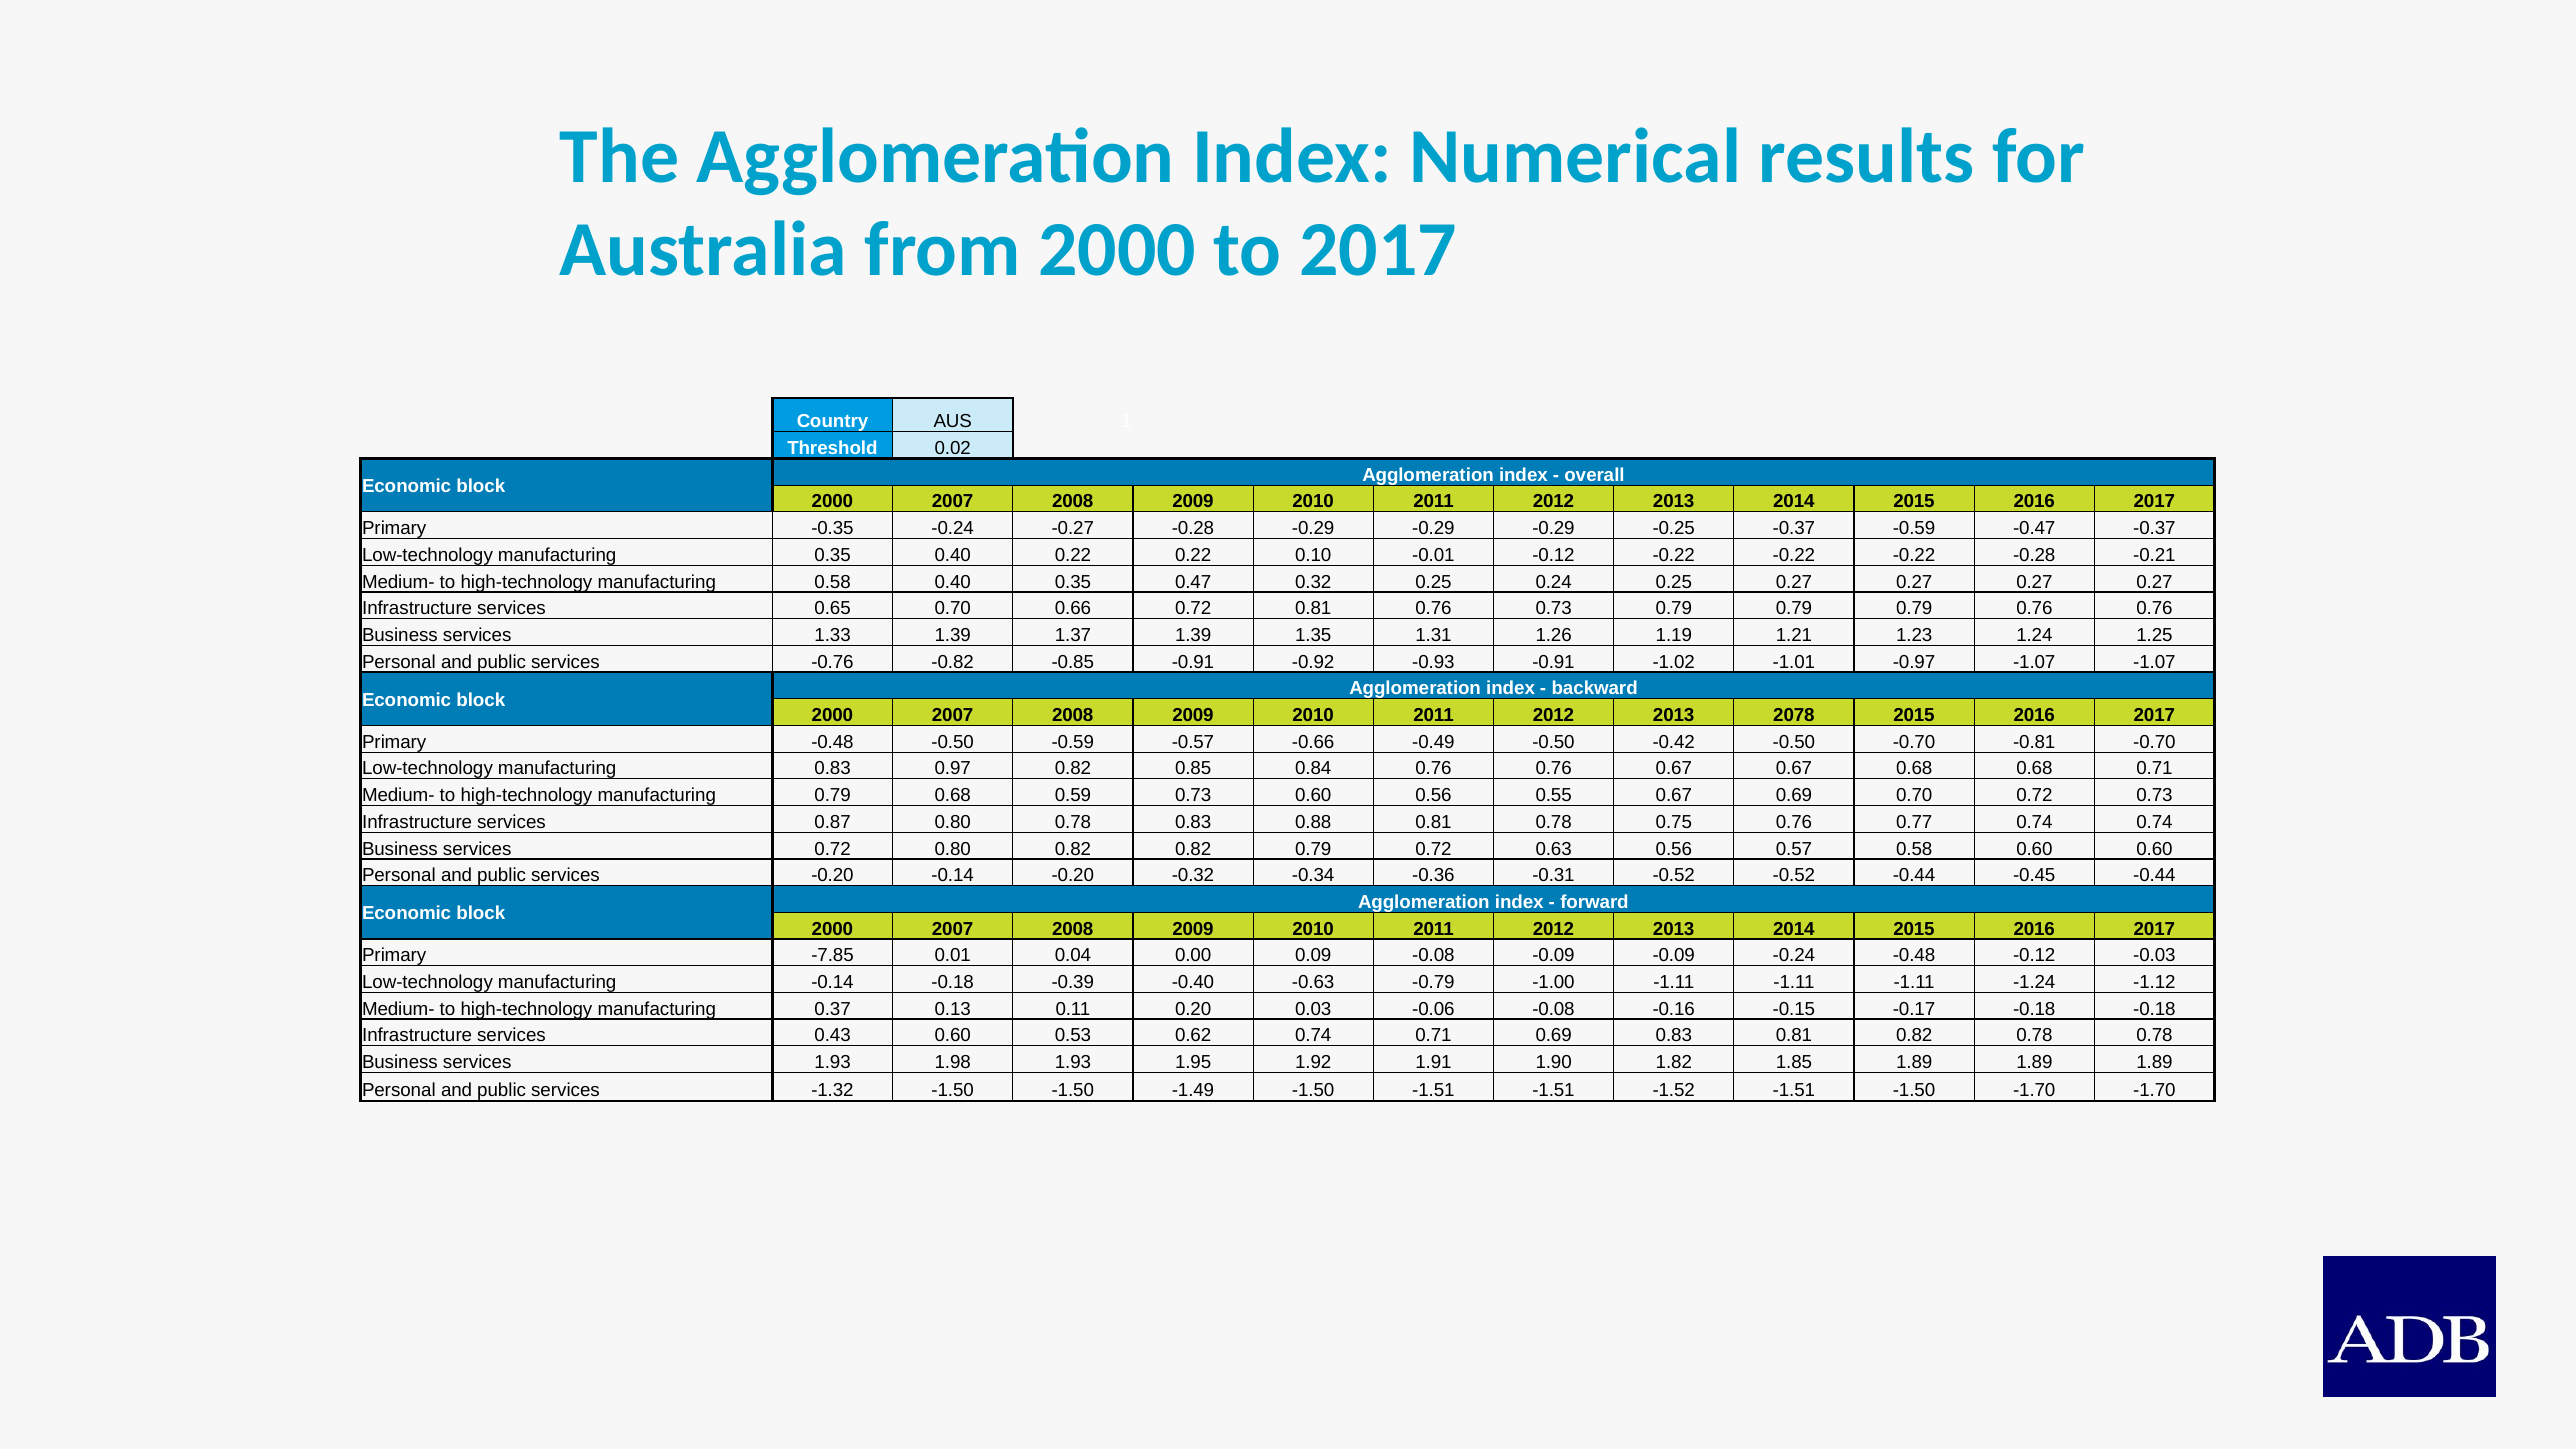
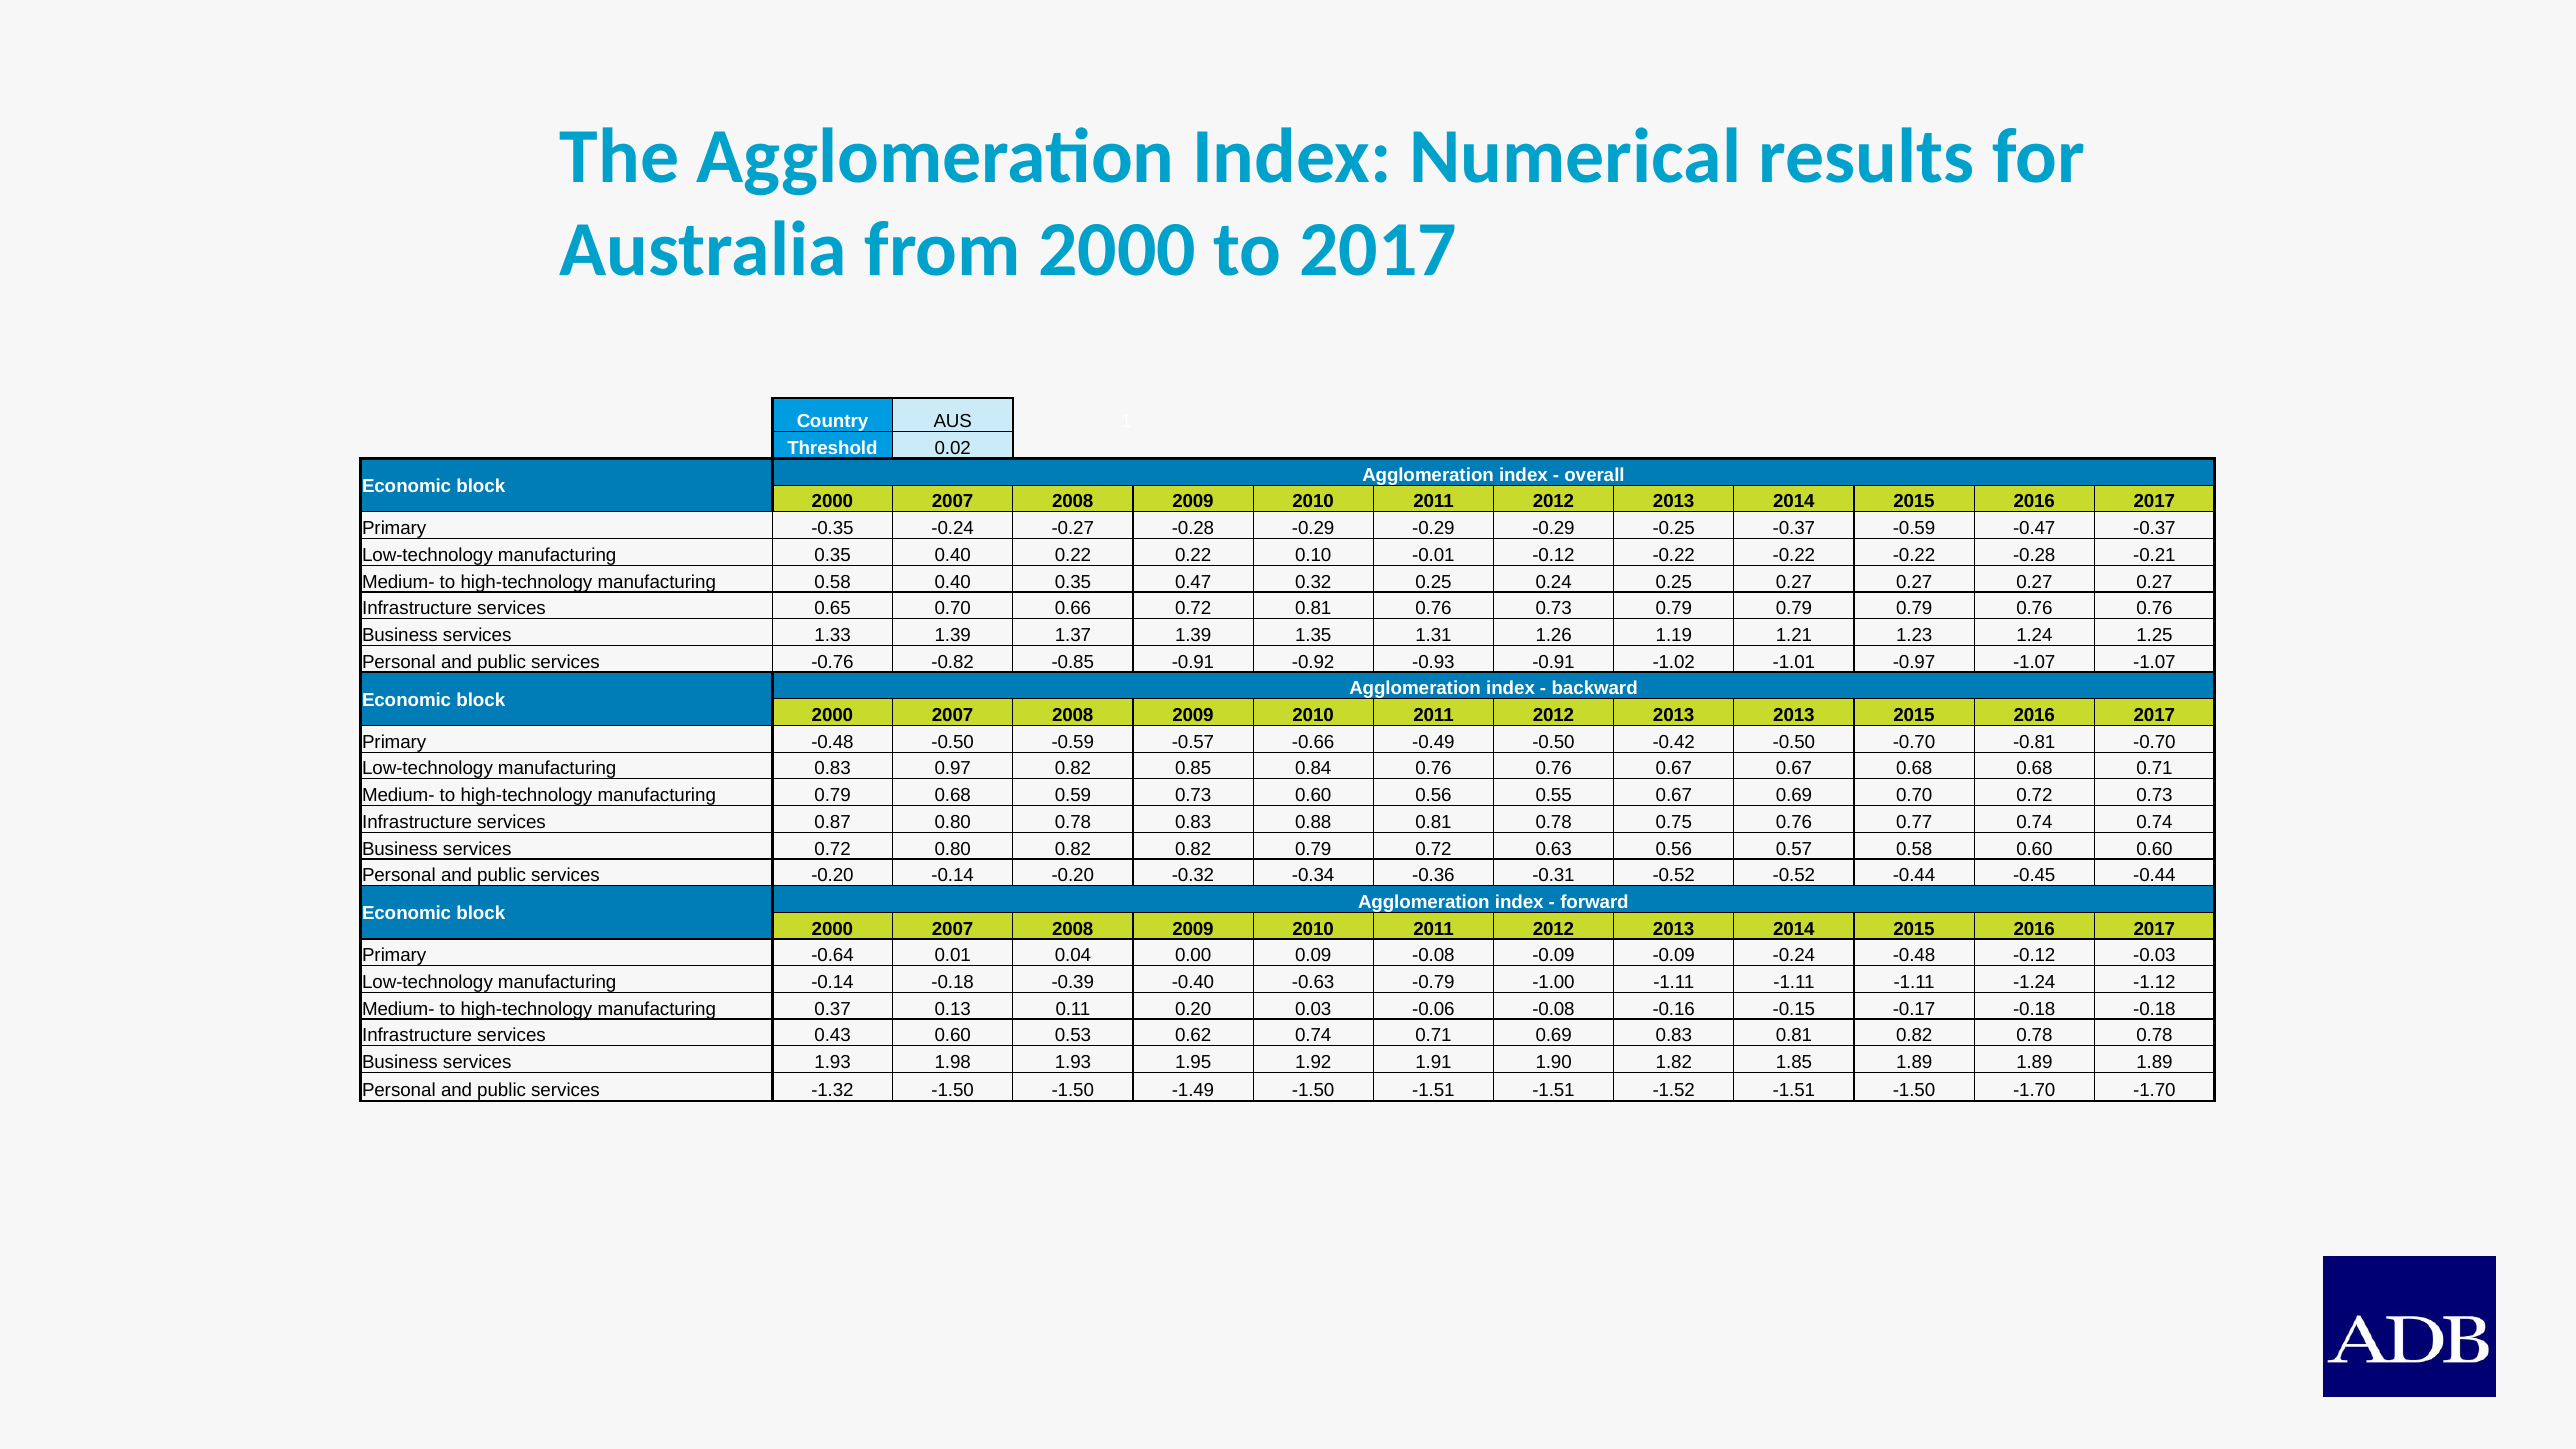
2013 2078: 2078 -> 2013
-7.85: -7.85 -> -0.64
